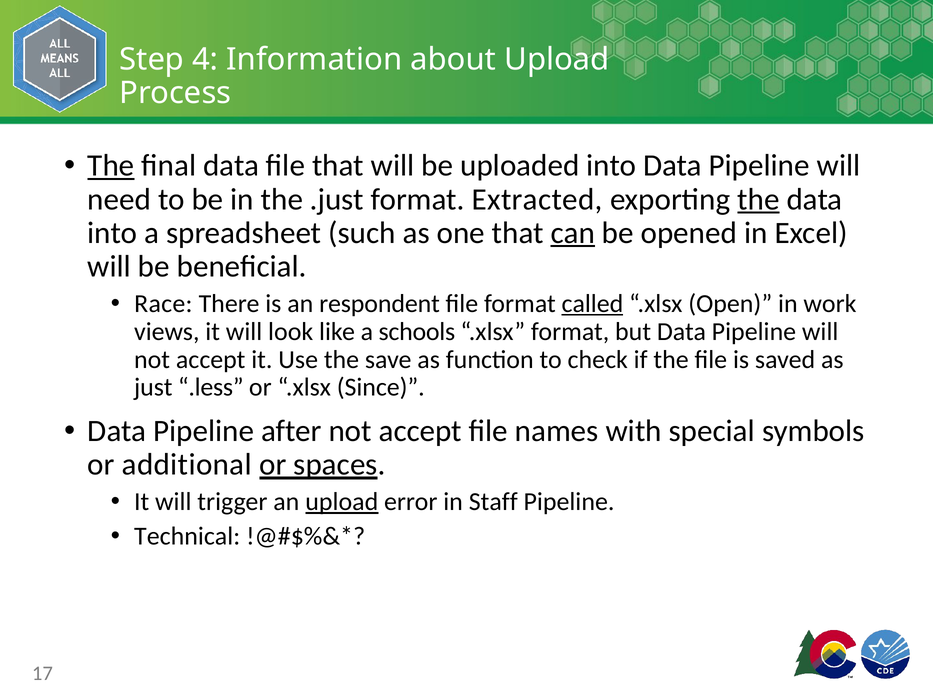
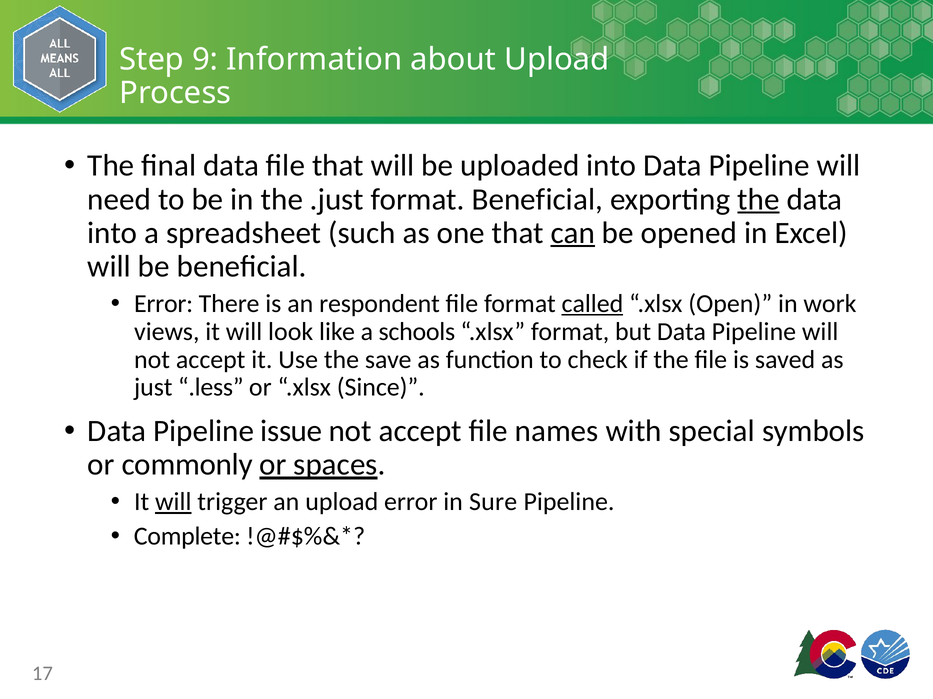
4: 4 -> 9
The at (111, 166) underline: present -> none
format Extracted: Extracted -> Beneficial
Race at (163, 304): Race -> Error
after: after -> issue
additional: additional -> commonly
will at (173, 502) underline: none -> present
upload at (342, 502) underline: present -> none
Staff: Staff -> Sure
Technical: Technical -> Complete
